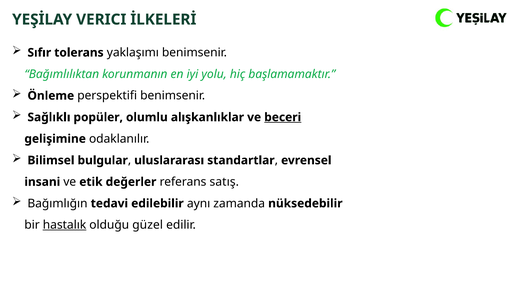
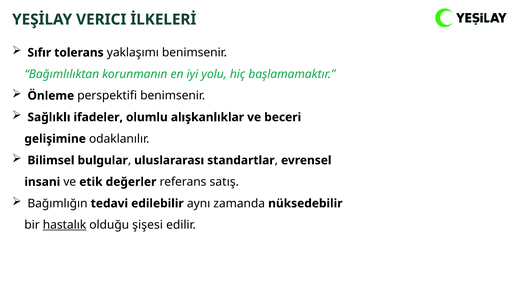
popüler: popüler -> ifadeler
beceri underline: present -> none
güzel: güzel -> şişesi
